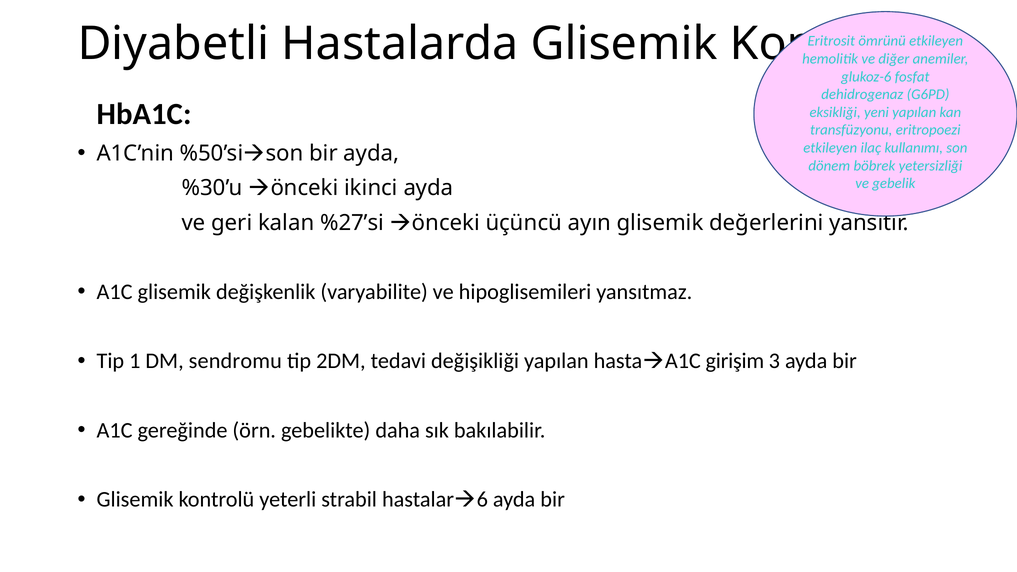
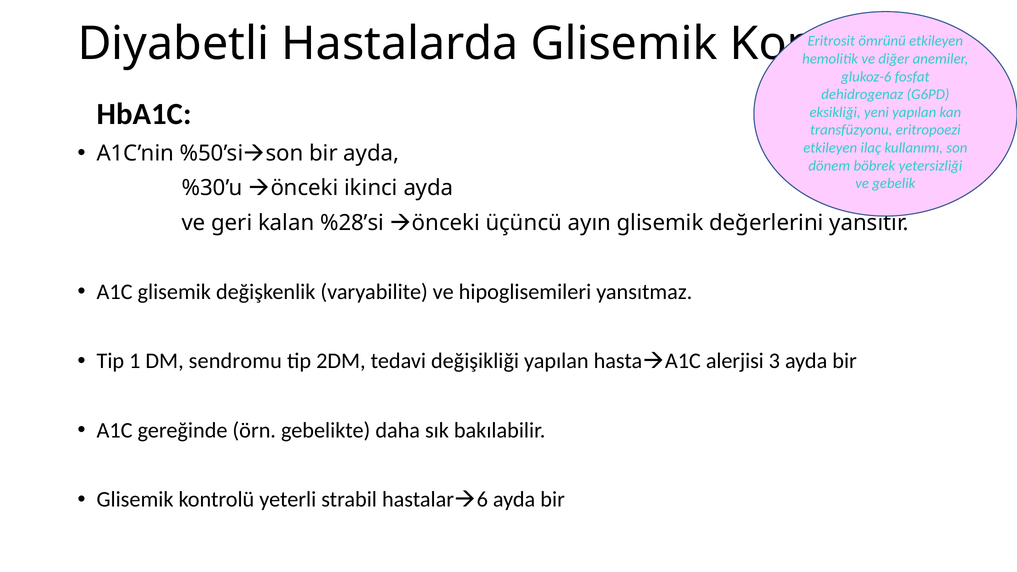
%27’si: %27’si -> %28’si
girişim: girişim -> alerjisi
